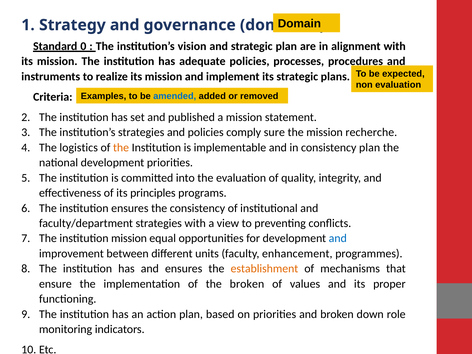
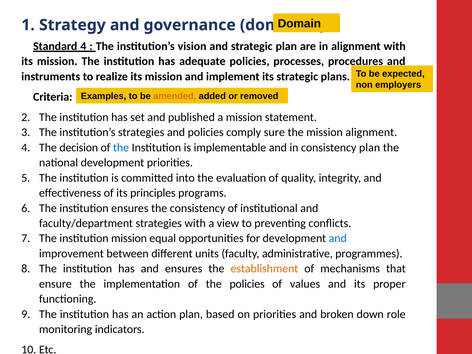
Standard 0: 0 -> 4
non evaluation: evaluation -> employers
amended colour: blue -> orange
mission recherche: recherche -> alignment
logistics: logistics -> decision
the at (121, 148) colour: orange -> blue
enhancement: enhancement -> administrative
the broken: broken -> policies
